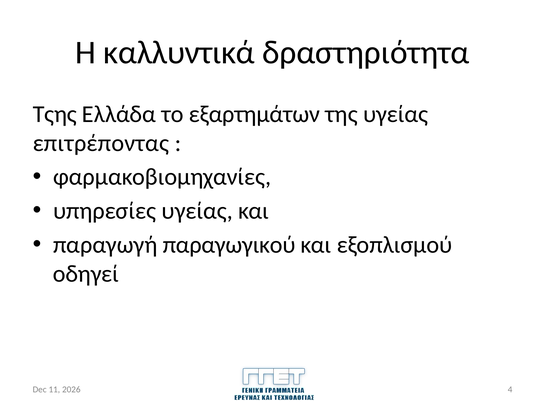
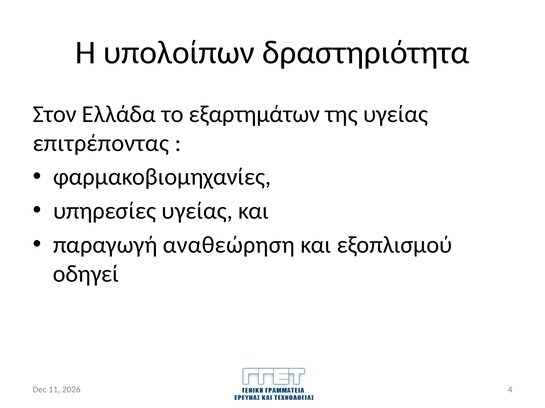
καλλυντικά: καλλυντικά -> υπολοίπων
Τςης: Τςης -> Στον
παραγωγικού: παραγωγικού -> αναθεώρηση
